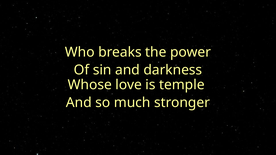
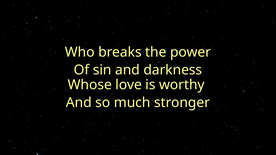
temple: temple -> worthy
